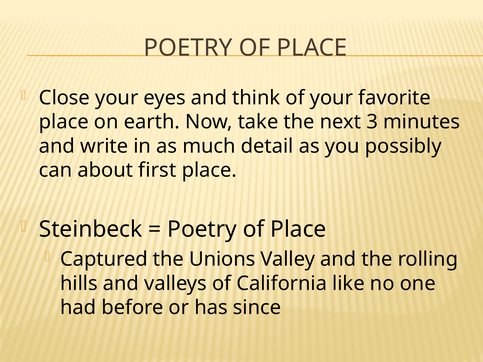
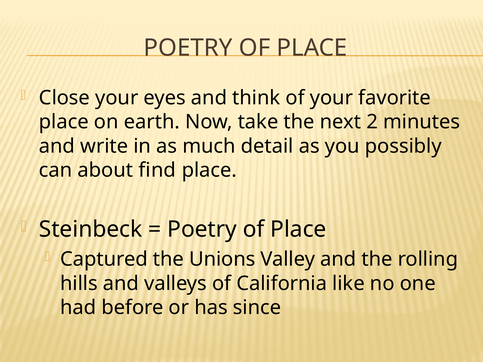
3: 3 -> 2
first: first -> find
